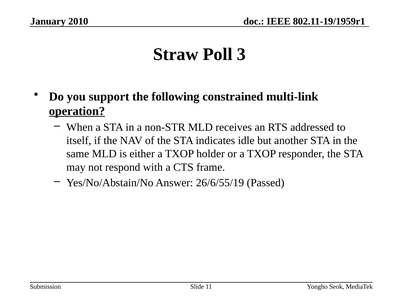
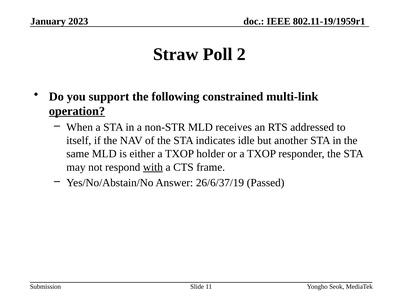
2010: 2010 -> 2023
3: 3 -> 2
with underline: none -> present
26/6/55/19: 26/6/55/19 -> 26/6/37/19
